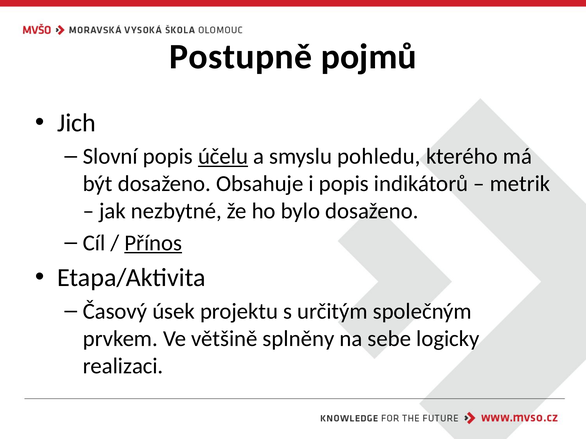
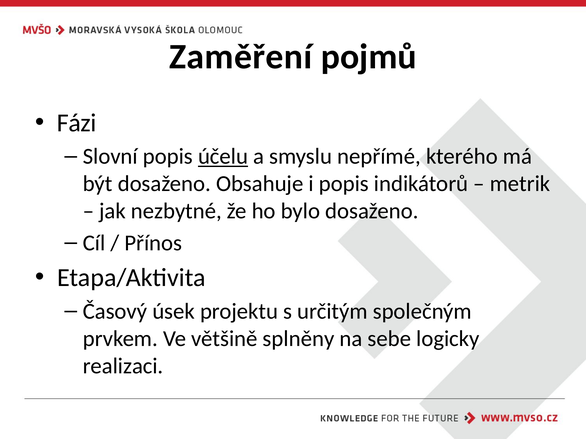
Postupně: Postupně -> Zaměření
Jich: Jich -> Fázi
pohledu: pohledu -> nepřímé
Přínos underline: present -> none
